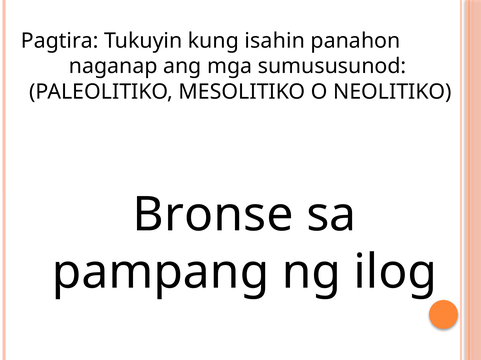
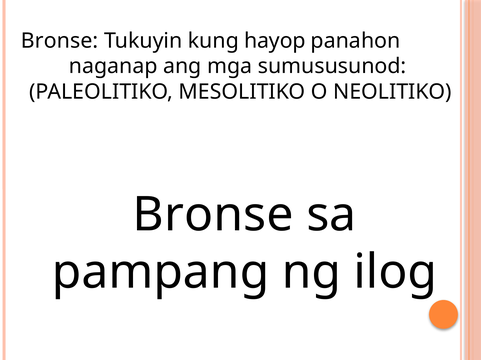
Pagtira at (60, 41): Pagtira -> Bronse
isahin: isahin -> hayop
